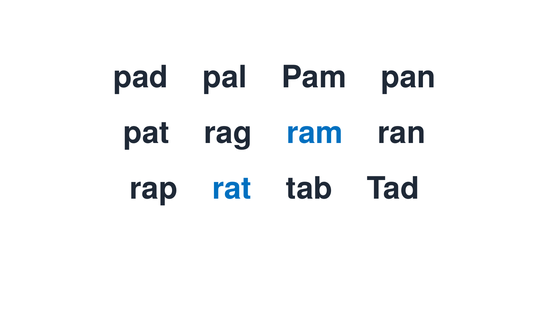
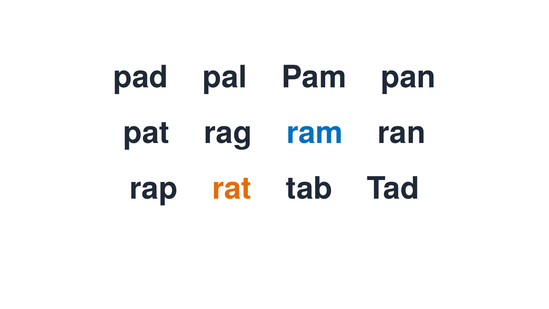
rat colour: blue -> orange
